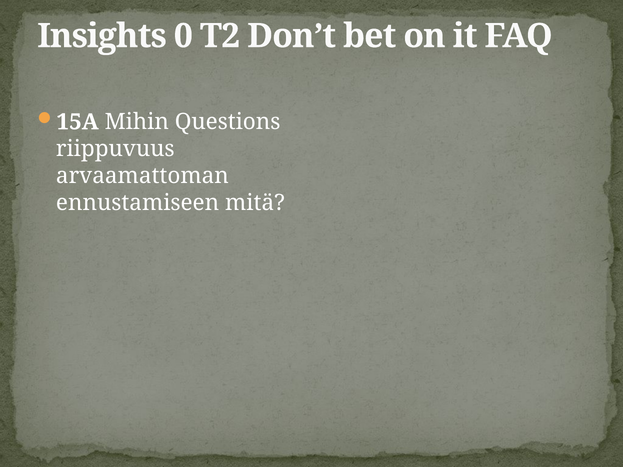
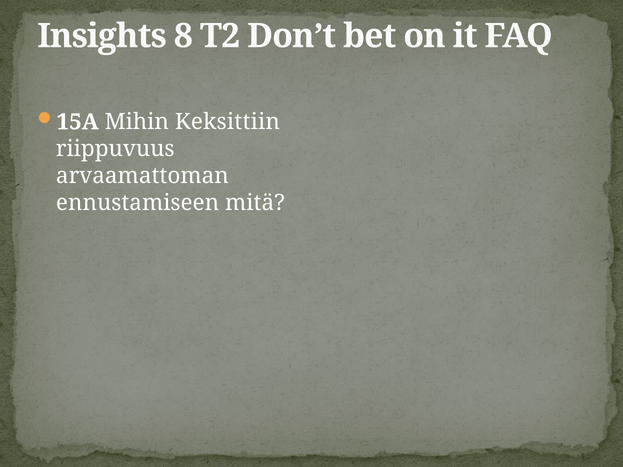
0: 0 -> 8
Questions: Questions -> Keksittiin
